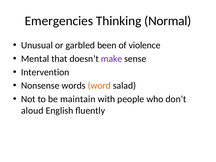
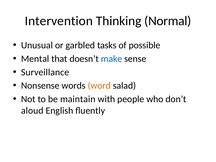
Emergencies: Emergencies -> Intervention
been: been -> tasks
violence: violence -> possible
make colour: purple -> blue
Intervention: Intervention -> Surveillance
